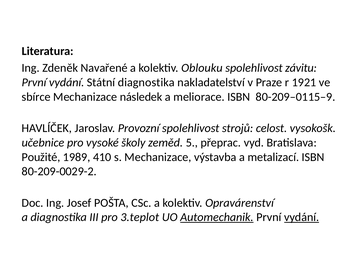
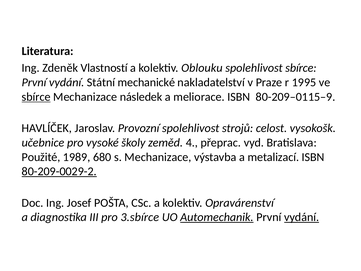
Navařené: Navařené -> Vlastností
spolehlivost závitu: závitu -> sbírce
Státní diagnostika: diagnostika -> mechanické
1921: 1921 -> 1995
sbírce at (36, 97) underline: none -> present
5: 5 -> 4
410: 410 -> 680
80-209-0029-2 underline: none -> present
3.teplot: 3.teplot -> 3.sbírce
